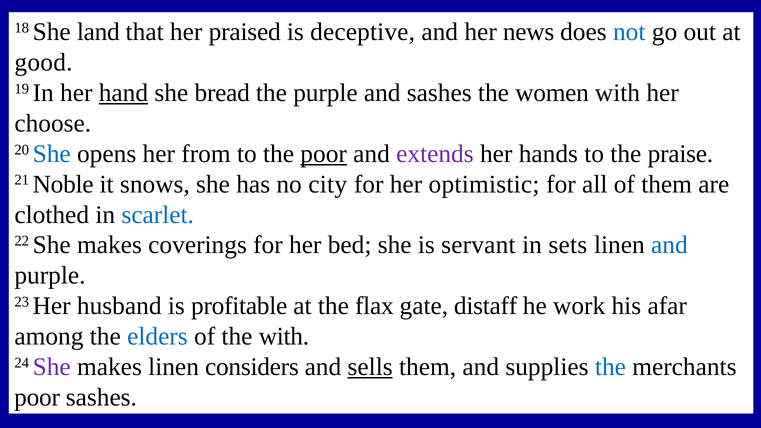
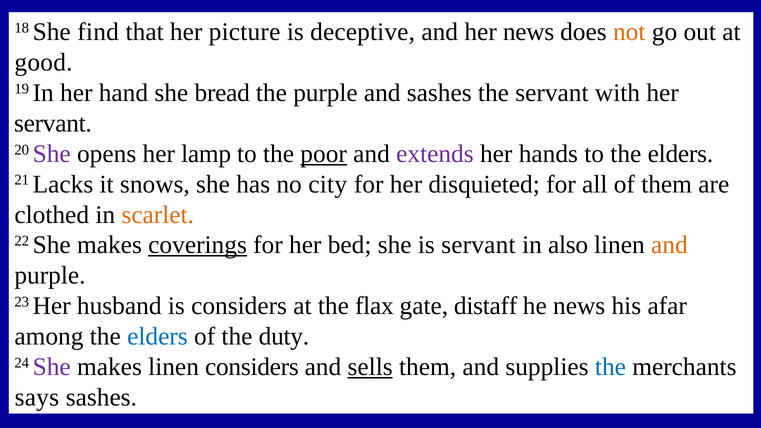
land: land -> find
praised: praised -> picture
not colour: blue -> orange
hand underline: present -> none
the women: women -> servant
choose at (53, 123): choose -> servant
She at (52, 154) colour: blue -> purple
from: from -> lamp
to the praise: praise -> elders
Noble: Noble -> Lacks
optimistic: optimistic -> disquieted
scarlet colour: blue -> orange
coverings underline: none -> present
sets: sets -> also
and at (669, 245) colour: blue -> orange
is profitable: profitable -> considers
he work: work -> news
the with: with -> duty
poor at (37, 397): poor -> says
